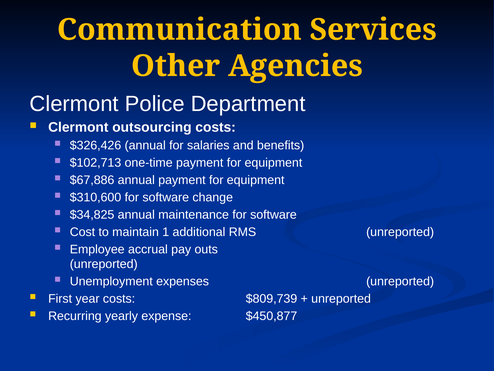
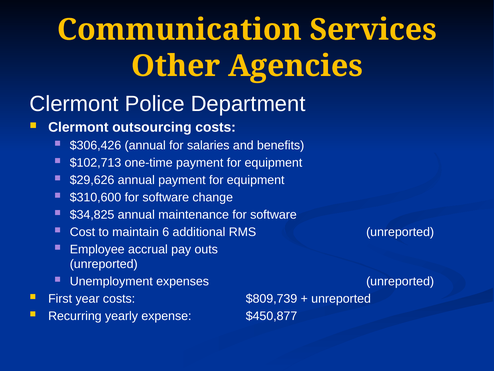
$326,426: $326,426 -> $306,426
$67,886: $67,886 -> $29,626
1: 1 -> 6
